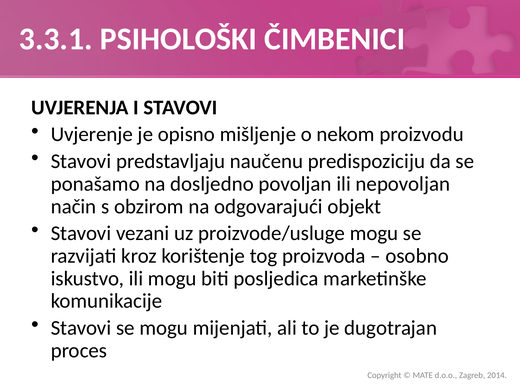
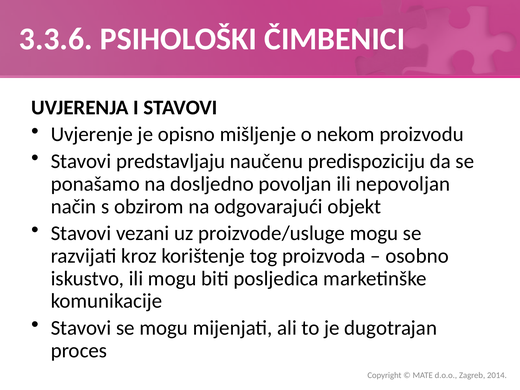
3.3.1: 3.3.1 -> 3.3.6
